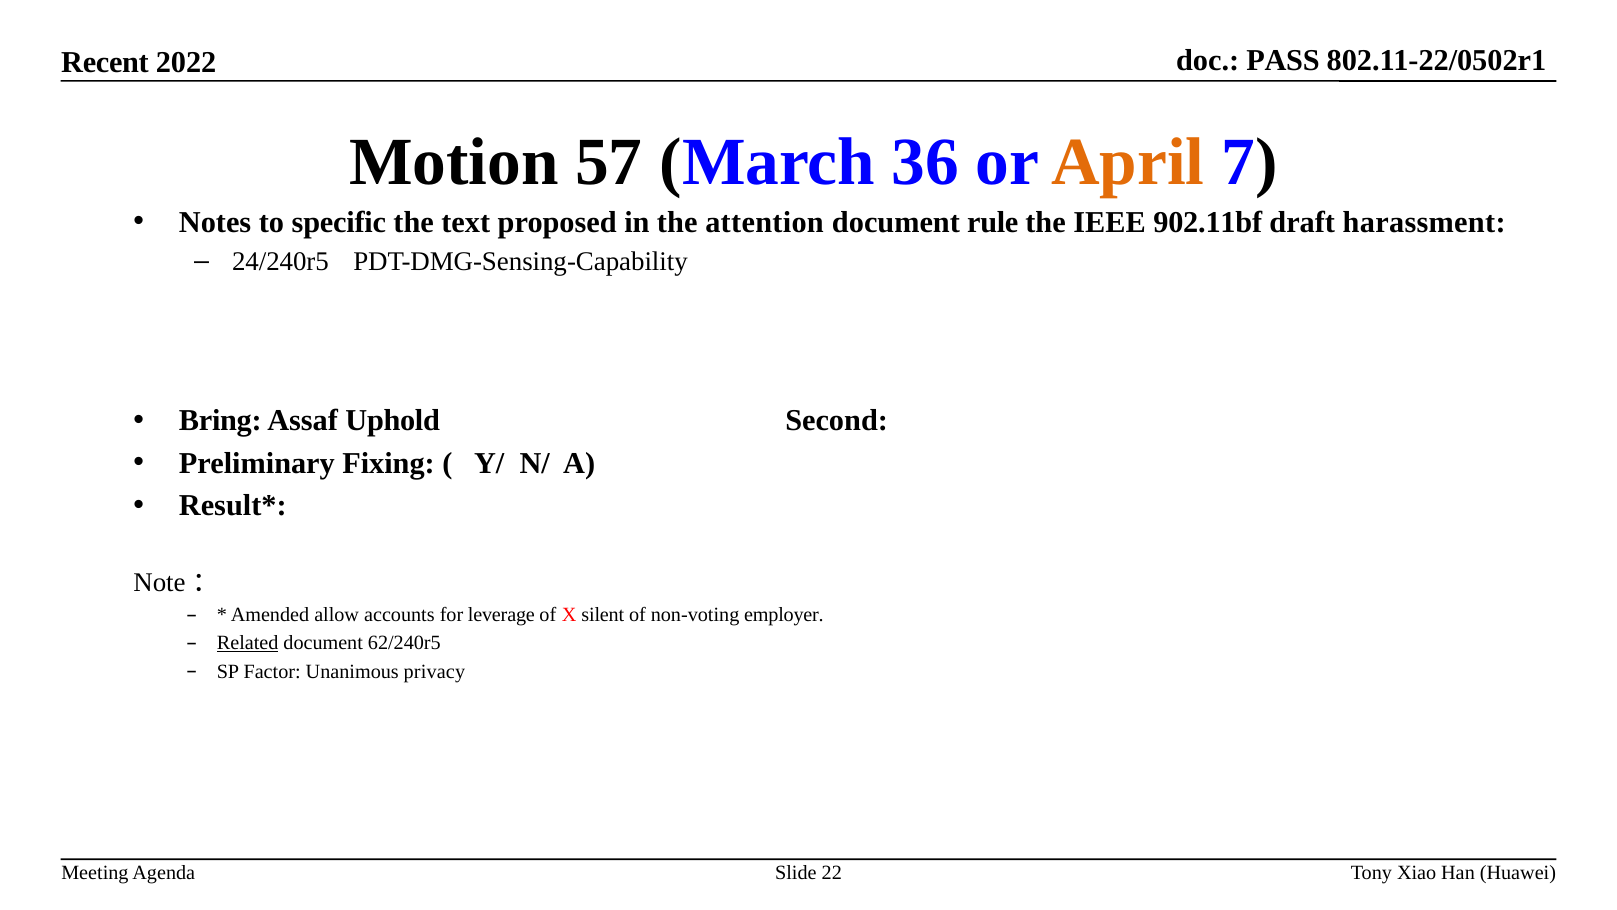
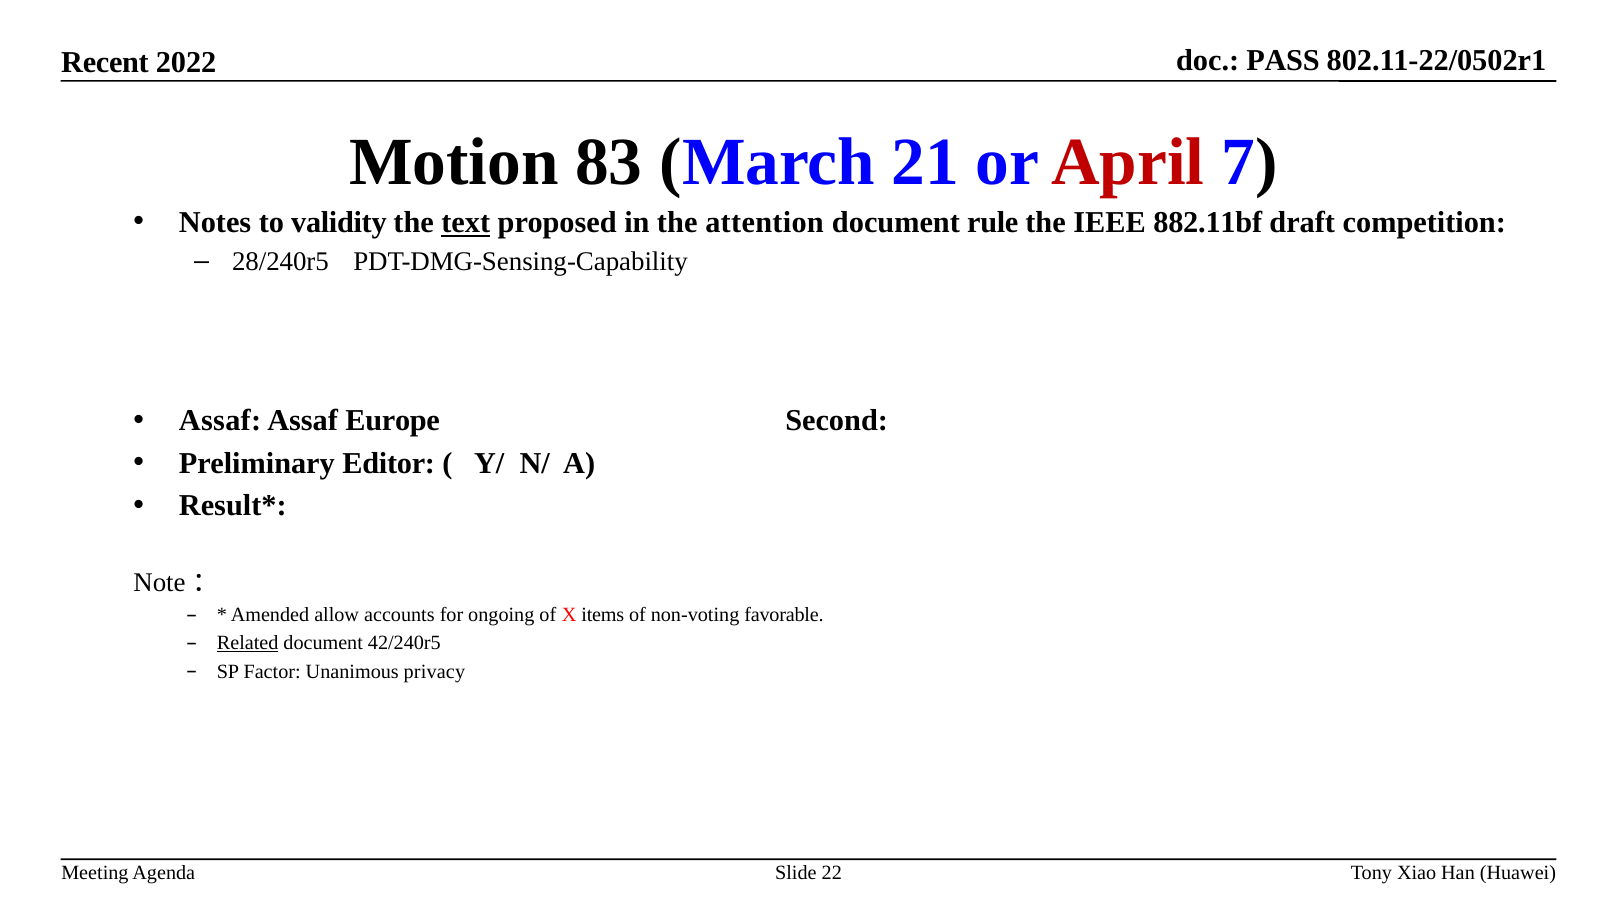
57: 57 -> 83
36: 36 -> 21
April colour: orange -> red
specific: specific -> validity
text underline: none -> present
902.11bf: 902.11bf -> 882.11bf
harassment: harassment -> competition
24/240r5: 24/240r5 -> 28/240r5
Bring at (220, 421): Bring -> Assaf
Uphold: Uphold -> Europe
Fixing: Fixing -> Editor
leverage: leverage -> ongoing
silent: silent -> items
employer: employer -> favorable
62/240r5: 62/240r5 -> 42/240r5
